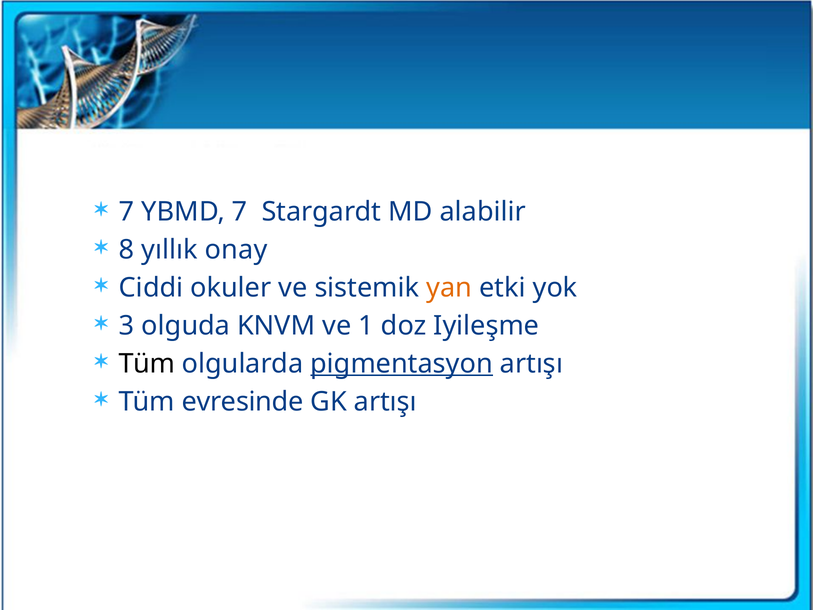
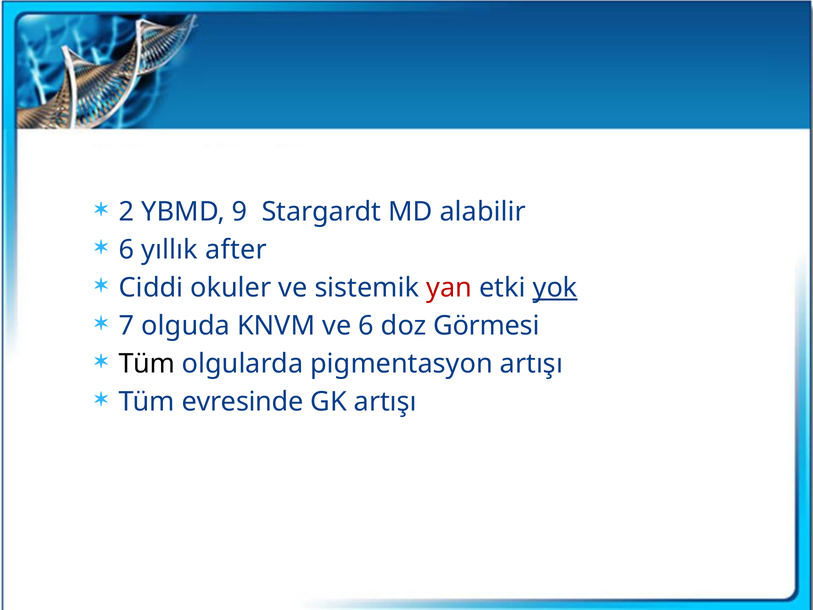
7 at (127, 212): 7 -> 2
YBMD 7: 7 -> 9
8 at (127, 250): 8 -> 6
onay: onay -> after
yan colour: orange -> red
yok underline: none -> present
3: 3 -> 7
ve 1: 1 -> 6
Iyileşme: Iyileşme -> Görmesi
pigmentasyon underline: present -> none
